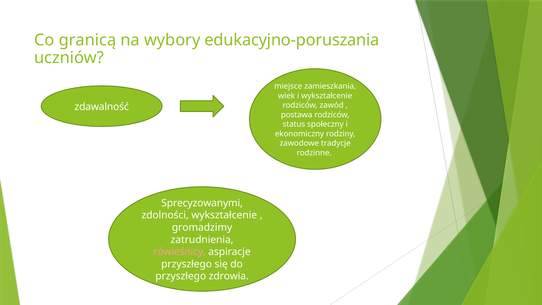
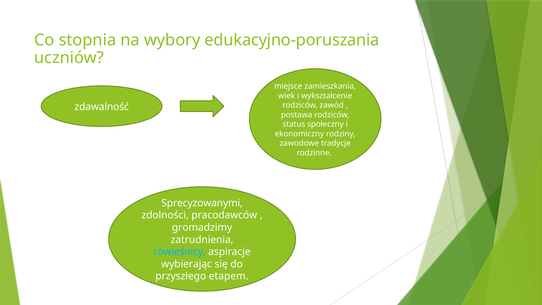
granicą: granicą -> stopnia
zdolności wykształcenie: wykształcenie -> pracodawców
rówieśnicy colour: pink -> light blue
przyszłego at (187, 264): przyszłego -> wybierając
zdrowia: zdrowia -> etapem
